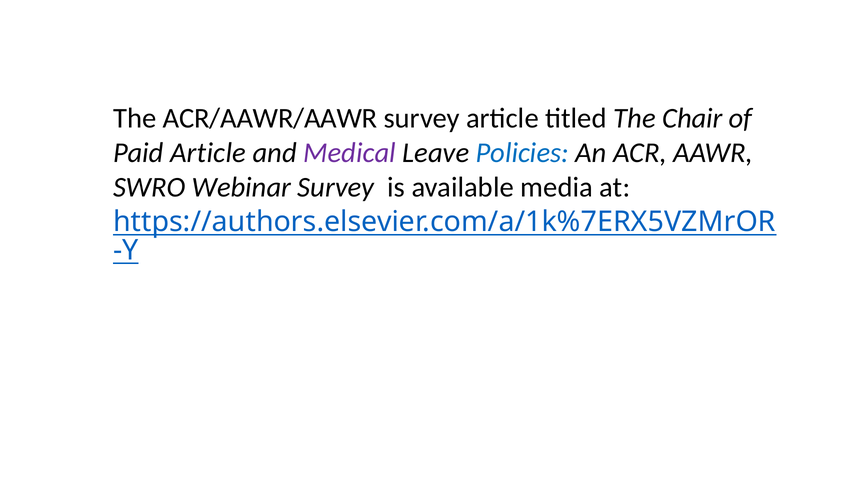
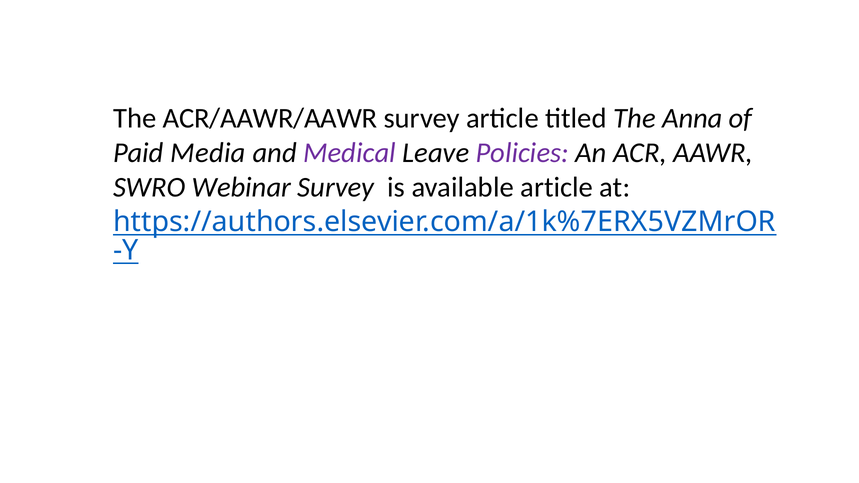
Chair: Chair -> Anna
Paid Article: Article -> Media
Policies colour: blue -> purple
available media: media -> article
